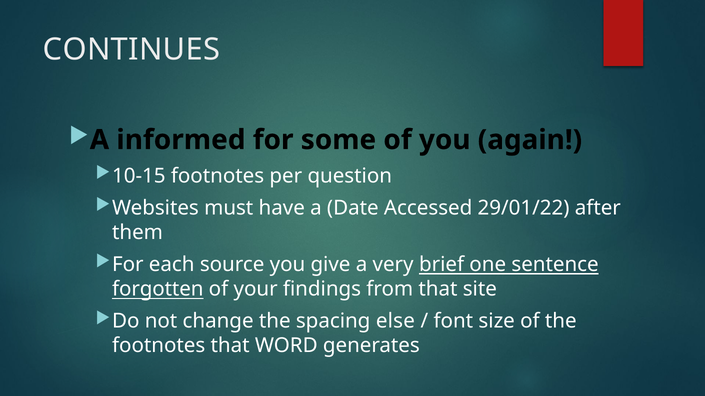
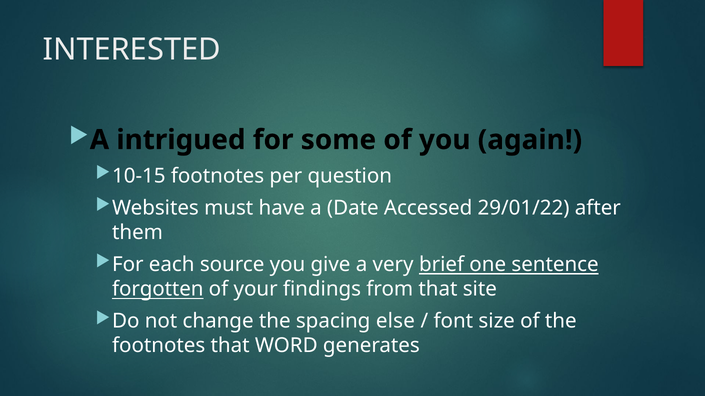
CONTINUES: CONTINUES -> INTERESTED
informed: informed -> intrigued
